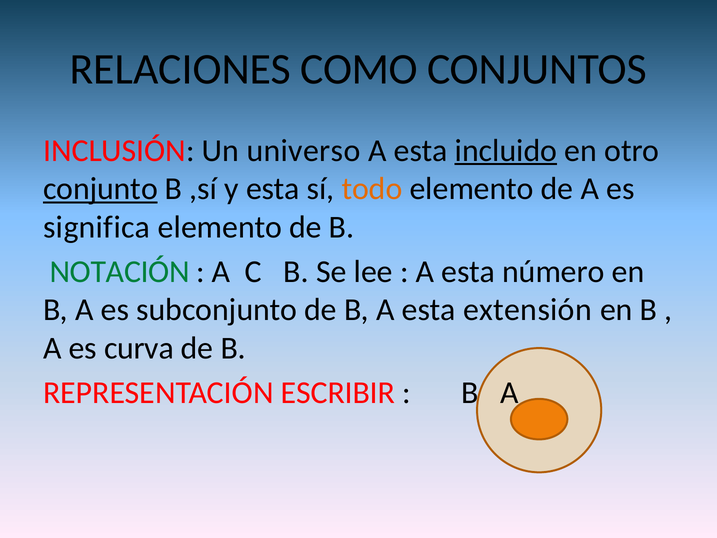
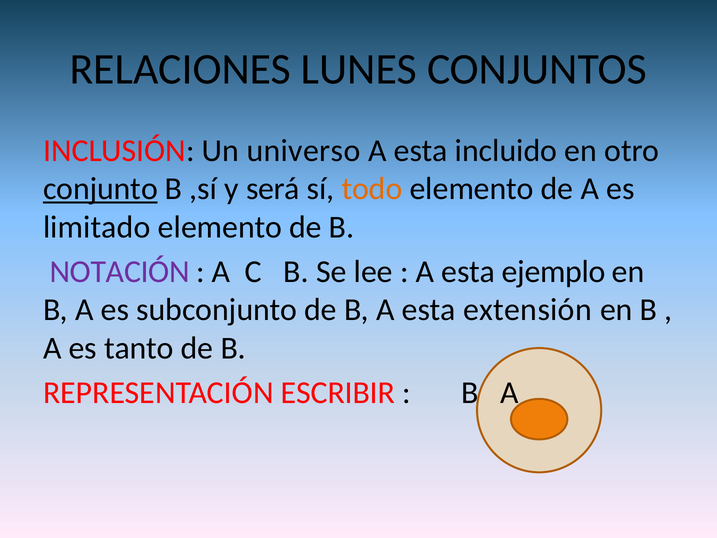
COMO: COMO -> LUNES
incluido underline: present -> none
y esta: esta -> será
significa: significa -> limitado
NOTACIÓN colour: green -> purple
número: número -> ejemplo
curva: curva -> tanto
